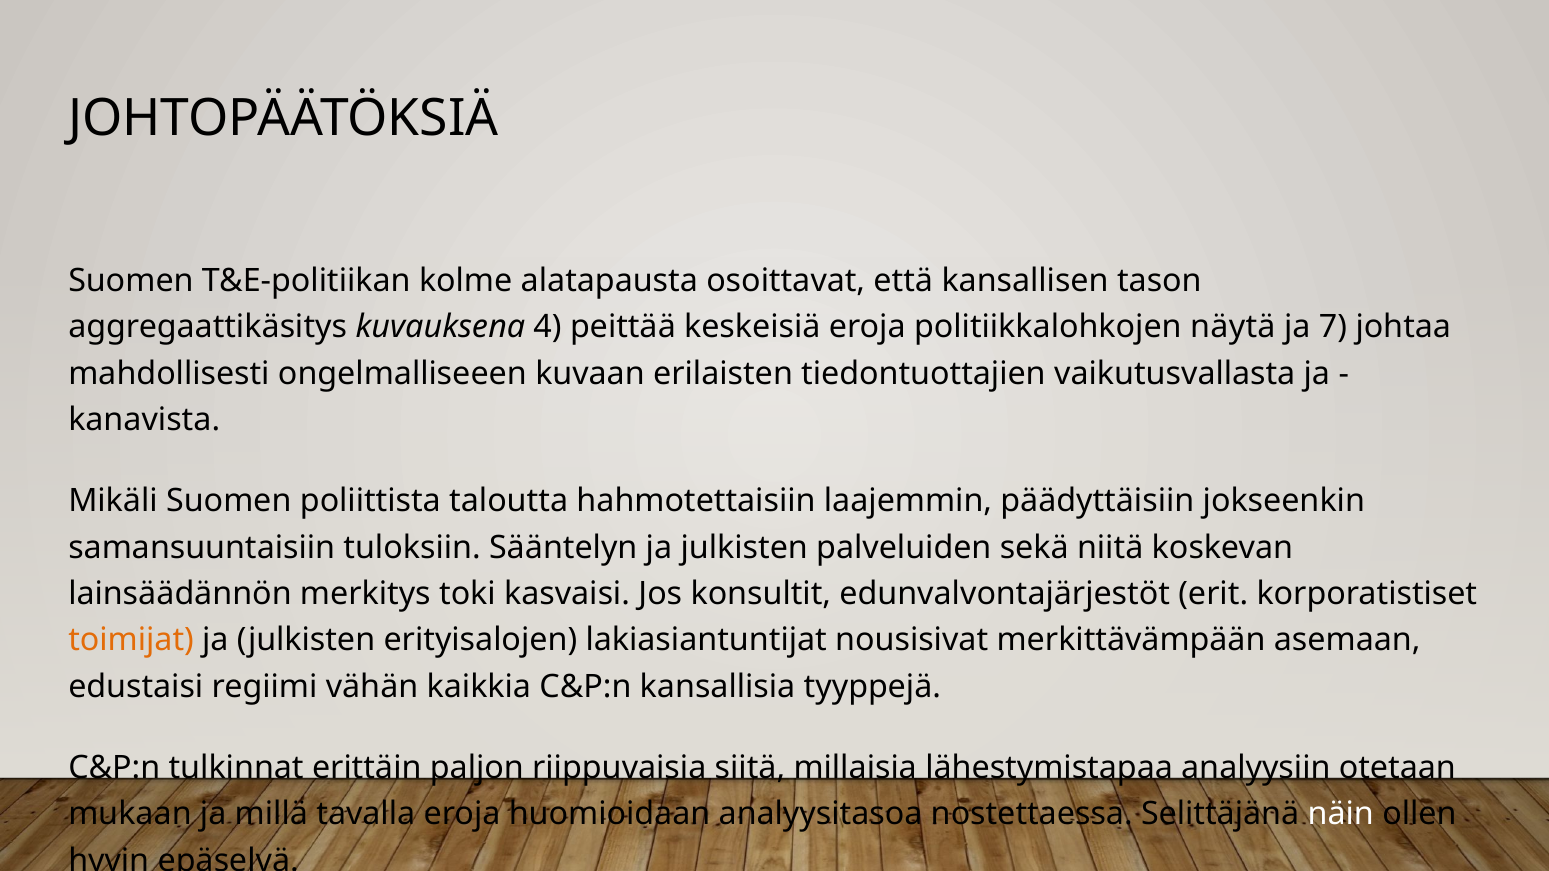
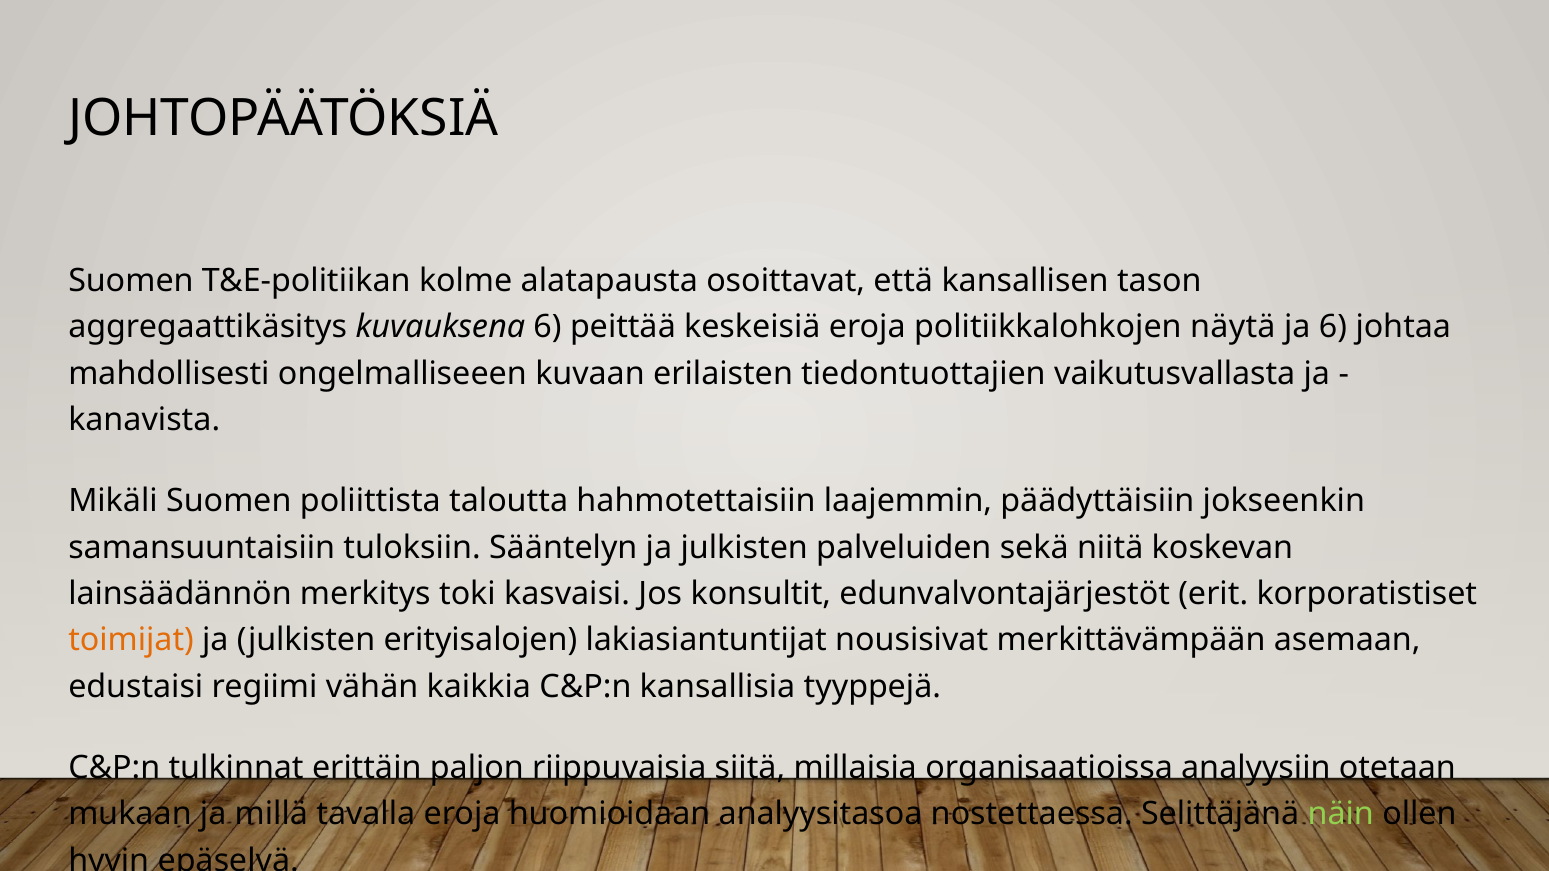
kuvauksena 4: 4 -> 6
ja 7: 7 -> 6
lähestymistapaa: lähestymistapaa -> organisaatioissa
näin colour: white -> light green
